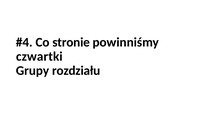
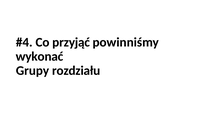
stronie: stronie -> przyjąć
czwartki: czwartki -> wykonać
